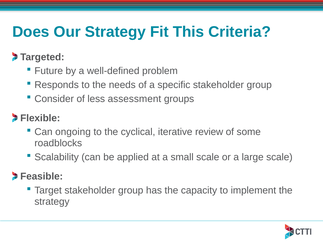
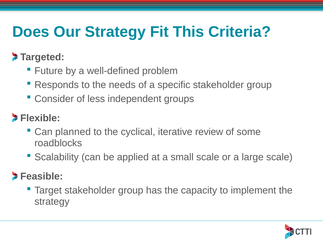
assessment: assessment -> independent
ongoing: ongoing -> planned
